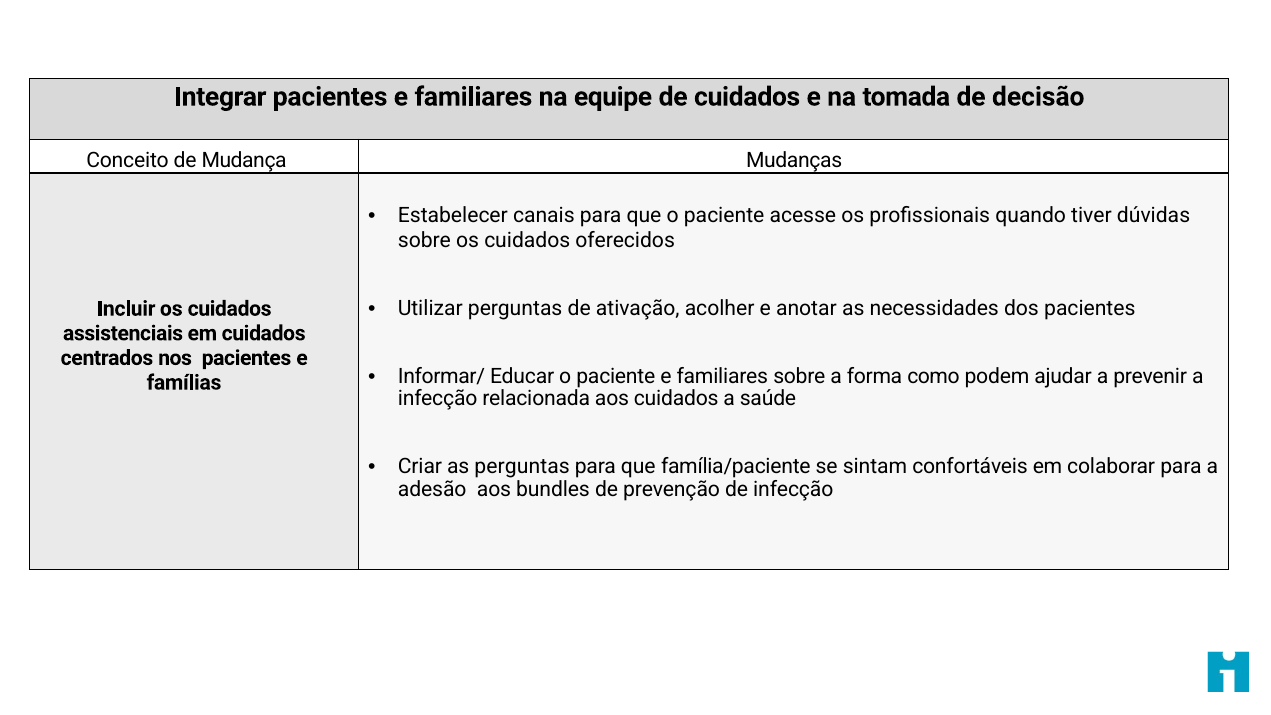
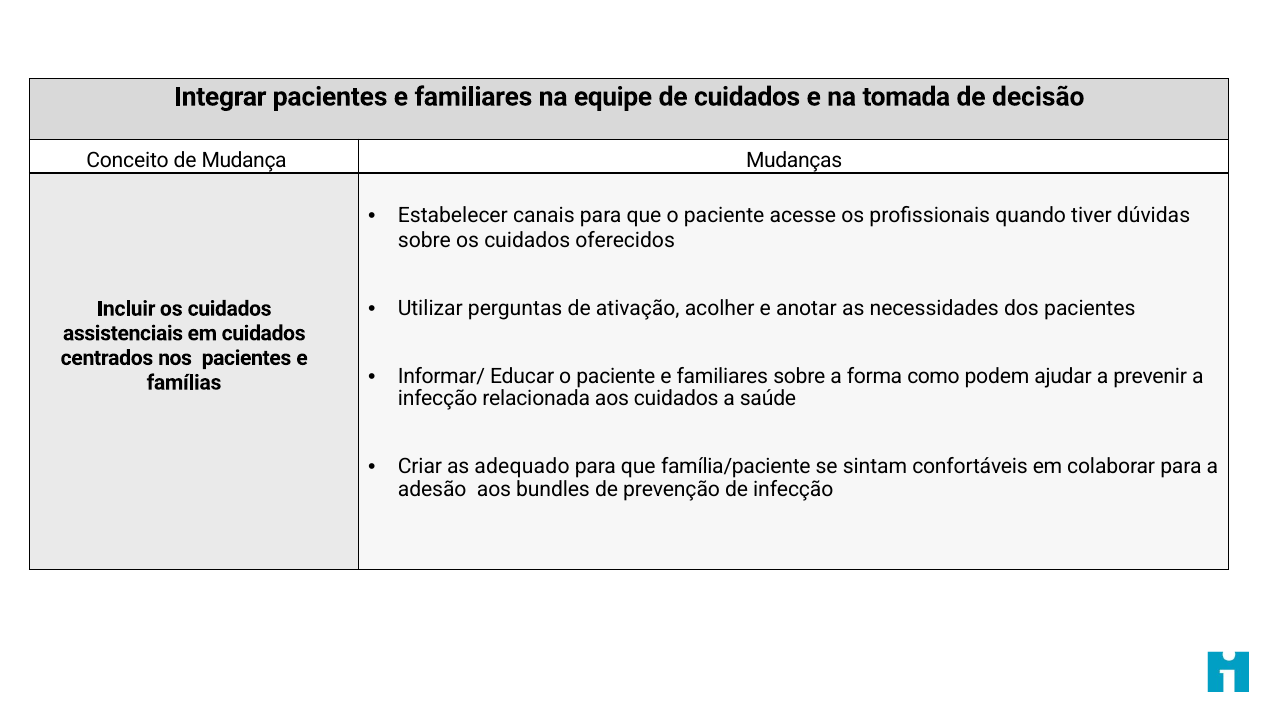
as perguntas: perguntas -> adequado
